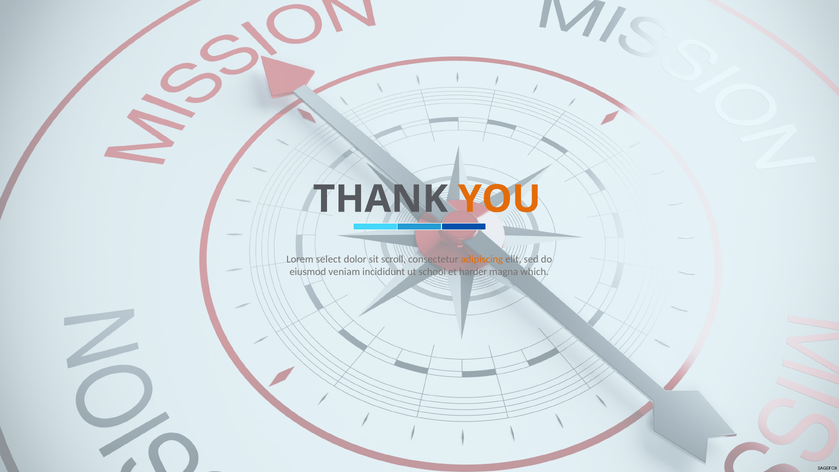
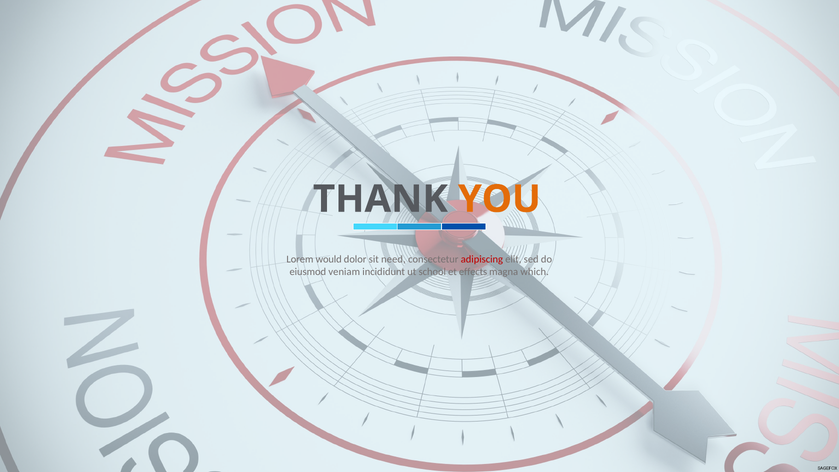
select: select -> would
scroll: scroll -> need
adipiscing colour: orange -> red
harder: harder -> effects
